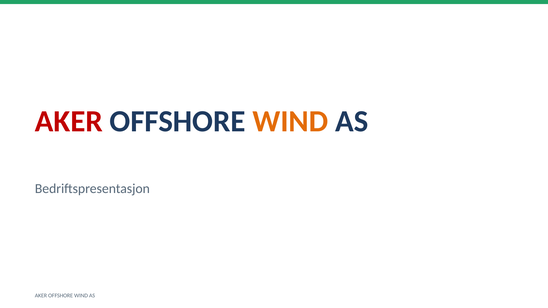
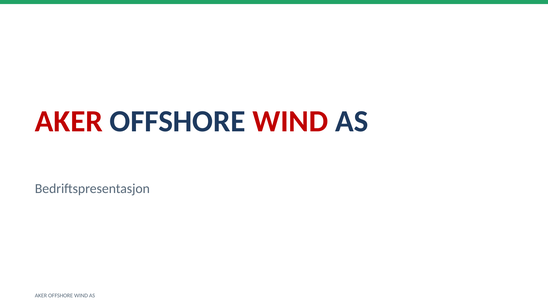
WIND at (290, 122) colour: orange -> red
